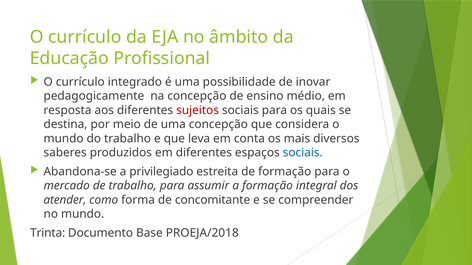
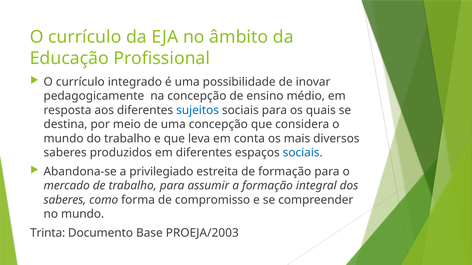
sujeitos colour: red -> blue
atender at (65, 200): atender -> saberes
concomitante: concomitante -> compromisso
PROEJA/2018: PROEJA/2018 -> PROEJA/2003
